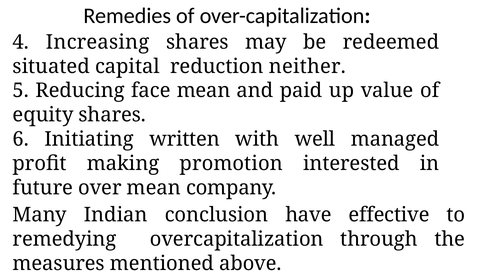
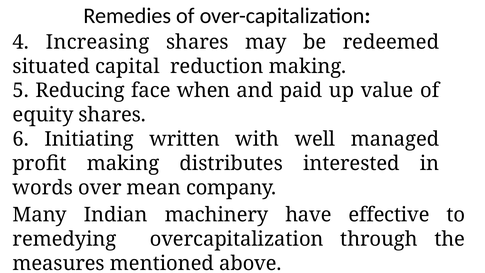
reduction neither: neither -> making
face mean: mean -> when
promotion: promotion -> distributes
future: future -> words
conclusion: conclusion -> machinery
